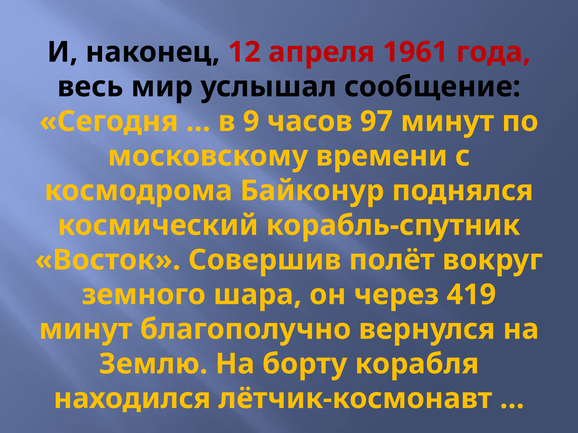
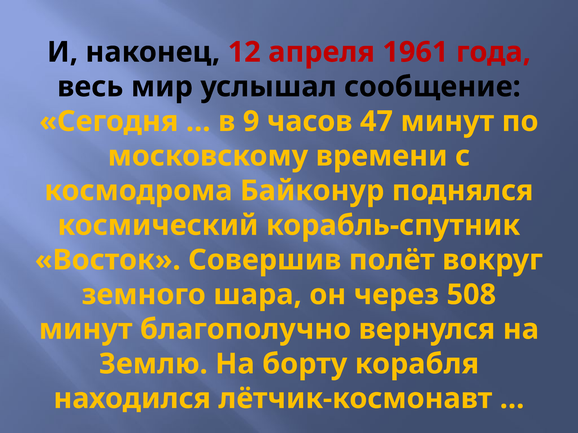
97: 97 -> 47
419: 419 -> 508
